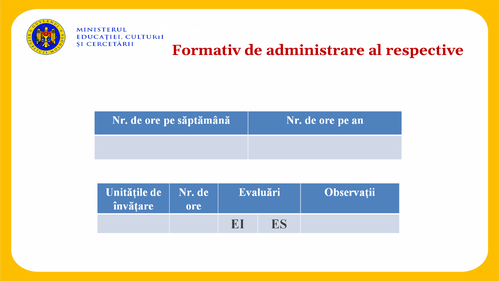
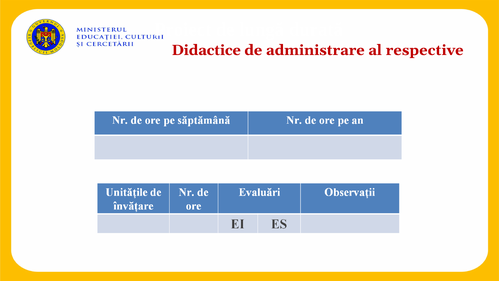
Formativ: Formativ -> Didactice
